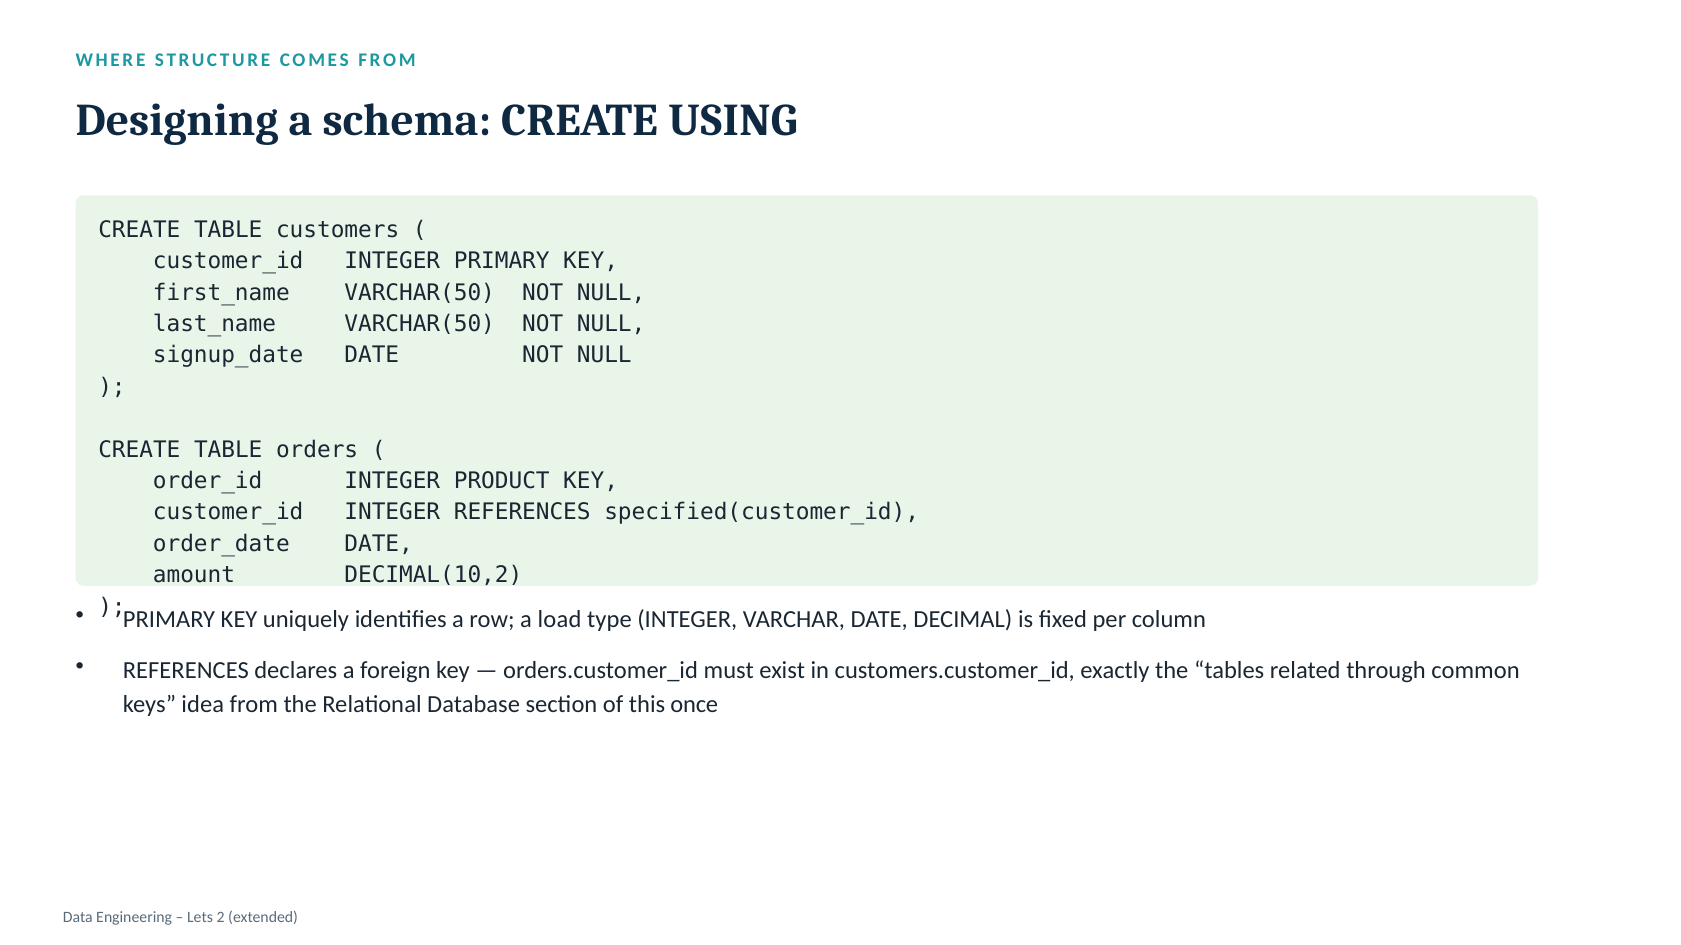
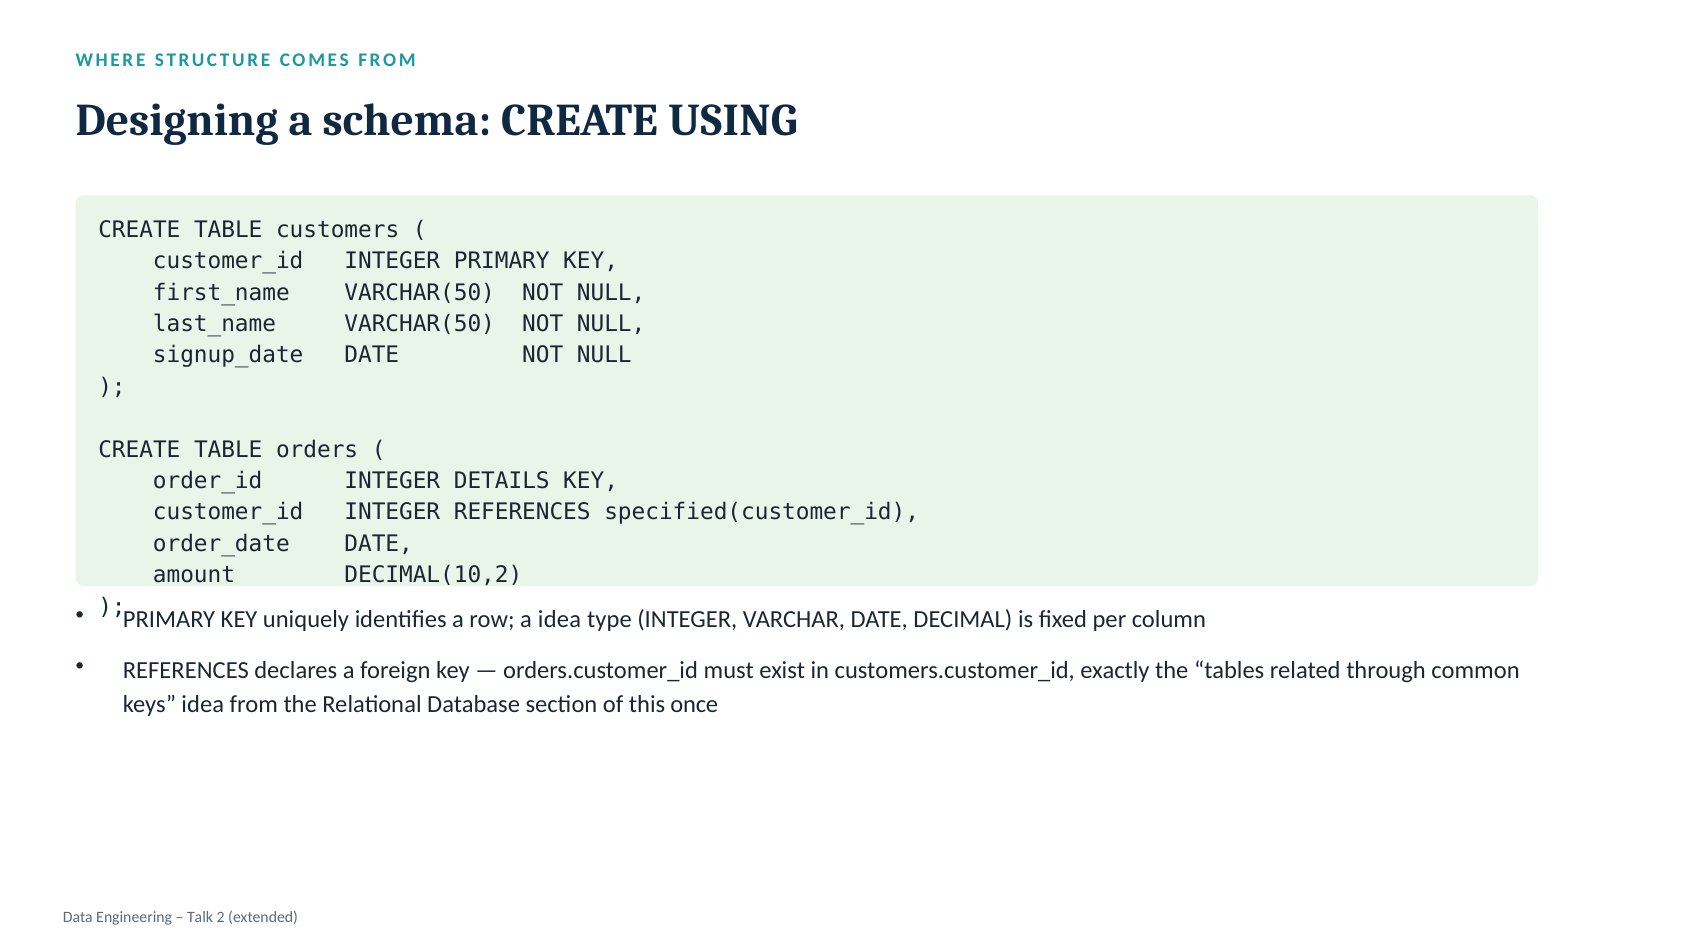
PRODUCT: PRODUCT -> DETAILS
a load: load -> idea
Lets: Lets -> Talk
